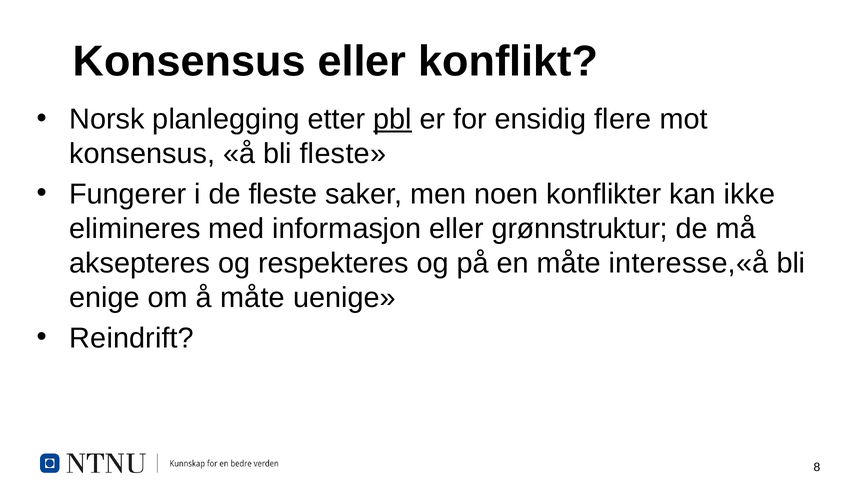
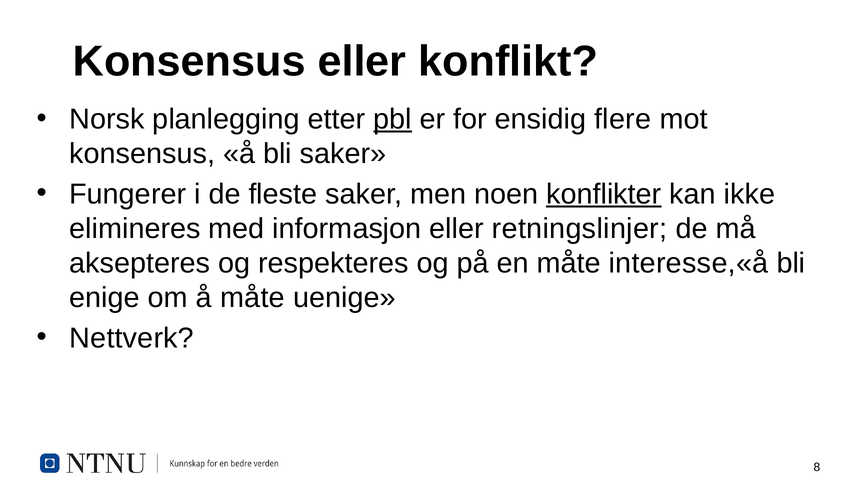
bli fleste: fleste -> saker
konflikter underline: none -> present
grønnstruktur: grønnstruktur -> retningslinjer
Reindrift: Reindrift -> Nettverk
